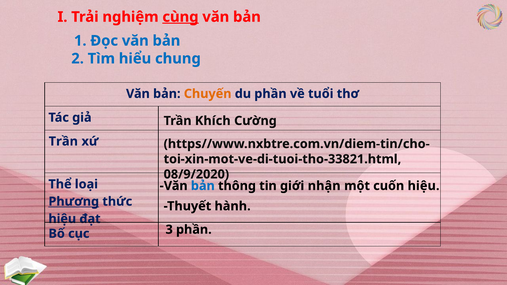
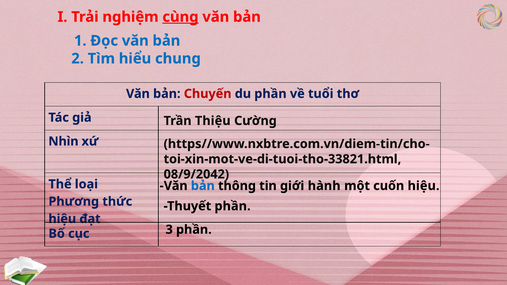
Chuyến colour: orange -> red
Khích: Khích -> Thiệu
Trần at (63, 141): Trần -> Nhìn
08/9/2020: 08/9/2020 -> 08/9/2042
nhận: nhận -> hành
Phương underline: present -> none
Thuyết hành: hành -> phần
